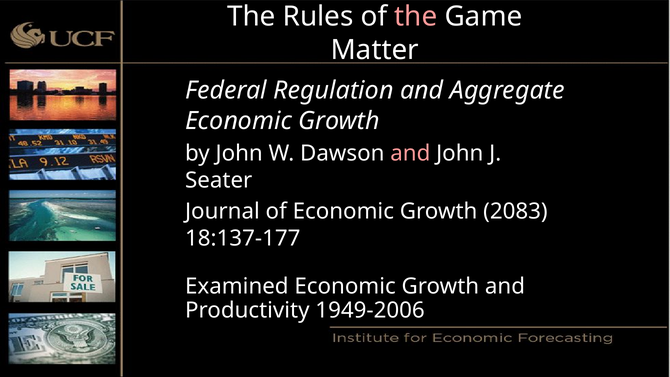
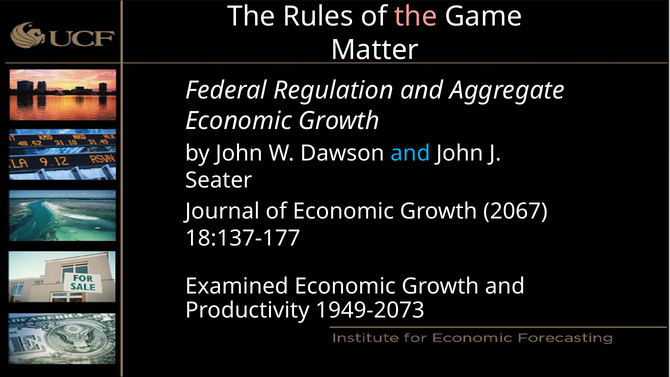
and at (410, 153) colour: pink -> light blue
2083: 2083 -> 2067
1949-2006: 1949-2006 -> 1949-2073
